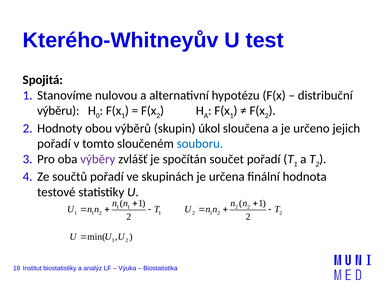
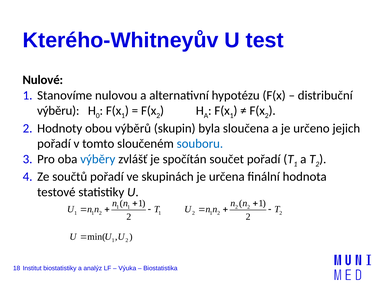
Spojitá: Spojitá -> Nulové
úkol: úkol -> byla
výběry colour: purple -> blue
